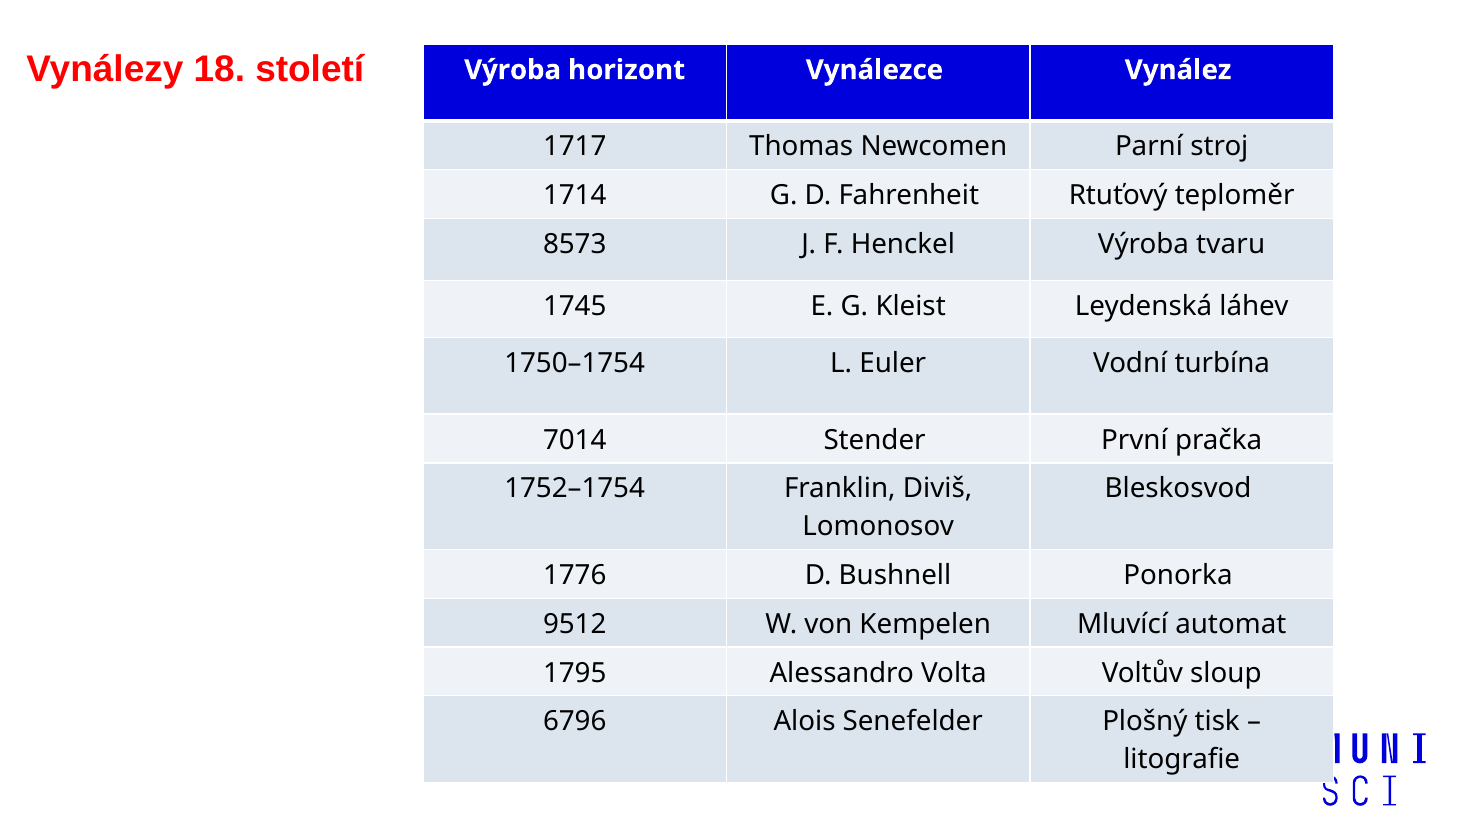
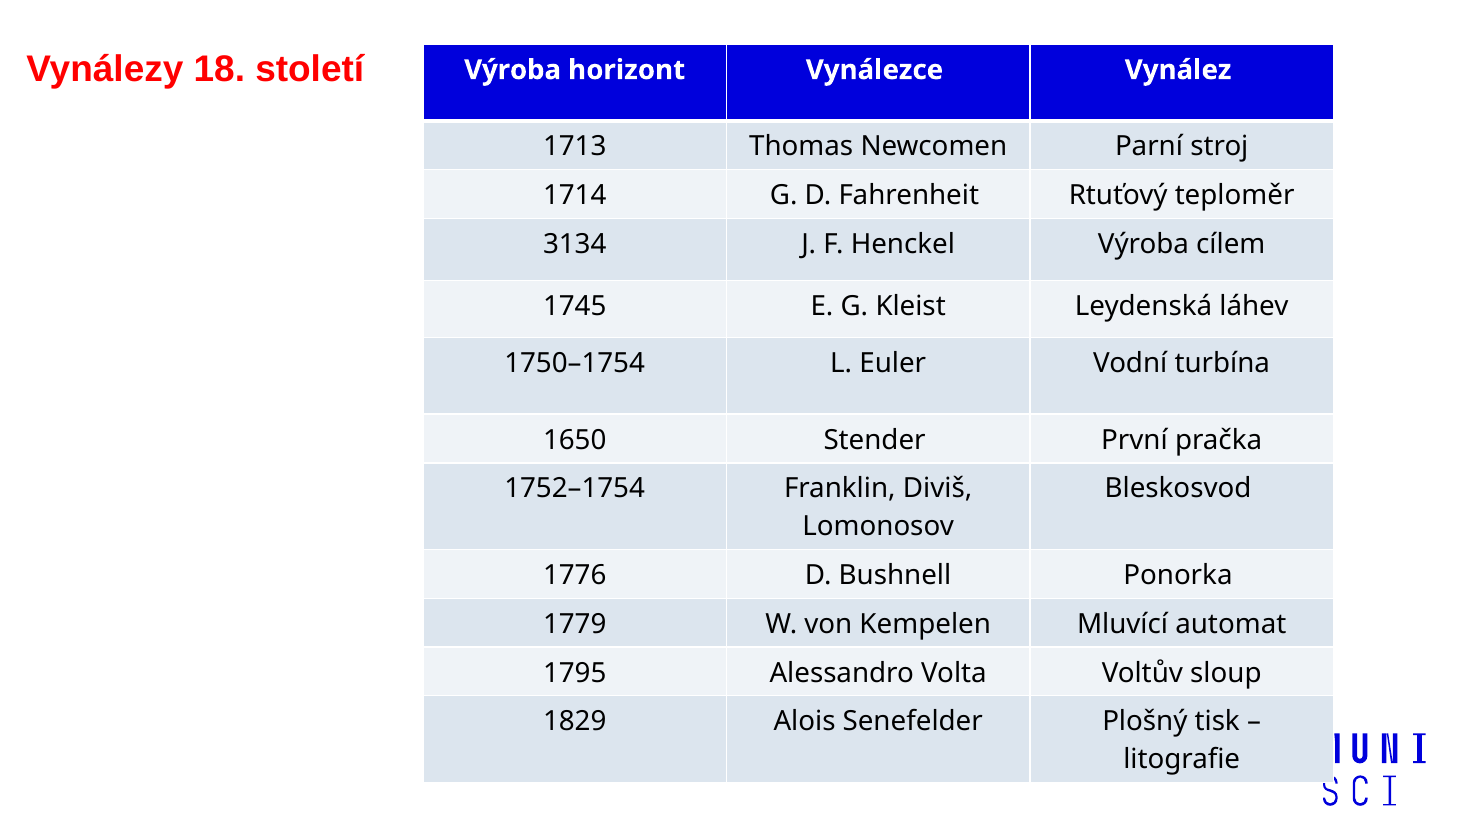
1717: 1717 -> 1713
8573: 8573 -> 3134
tvaru: tvaru -> cílem
7014: 7014 -> 1650
9512: 9512 -> 1779
6796: 6796 -> 1829
